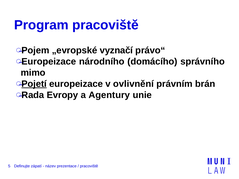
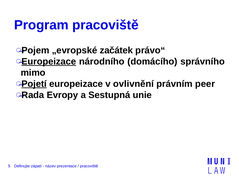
vyznačí: vyznačí -> začátek
Europeizace at (49, 62) underline: none -> present
brán: brán -> peer
Agentury: Agentury -> Sestupná
